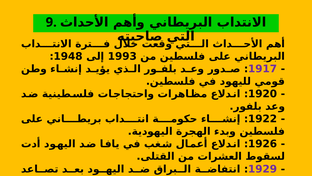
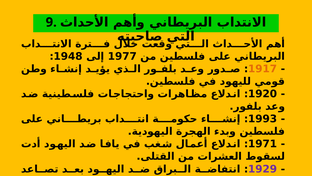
1993: 1993 -> 1977
1917 colour: purple -> orange
1922: 1922 -> 1993
1926: 1926 -> 1971
